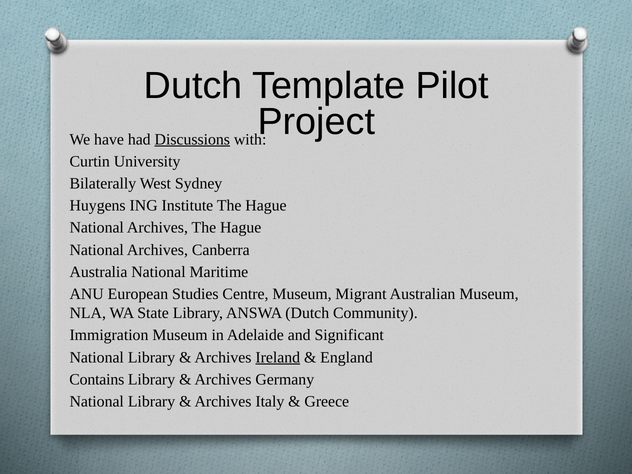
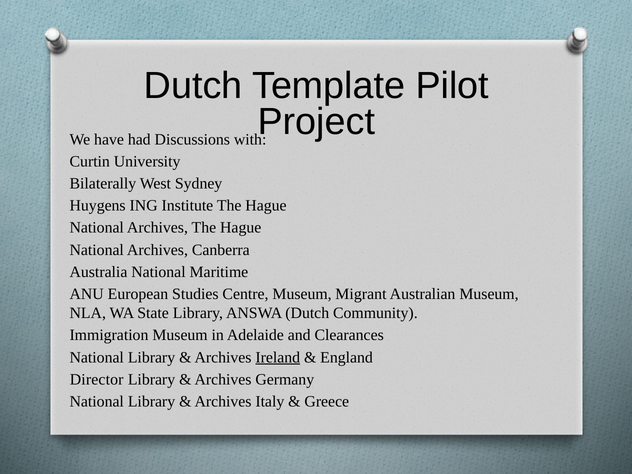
Discussions underline: present -> none
Significant: Significant -> Clearances
Contains: Contains -> Director
